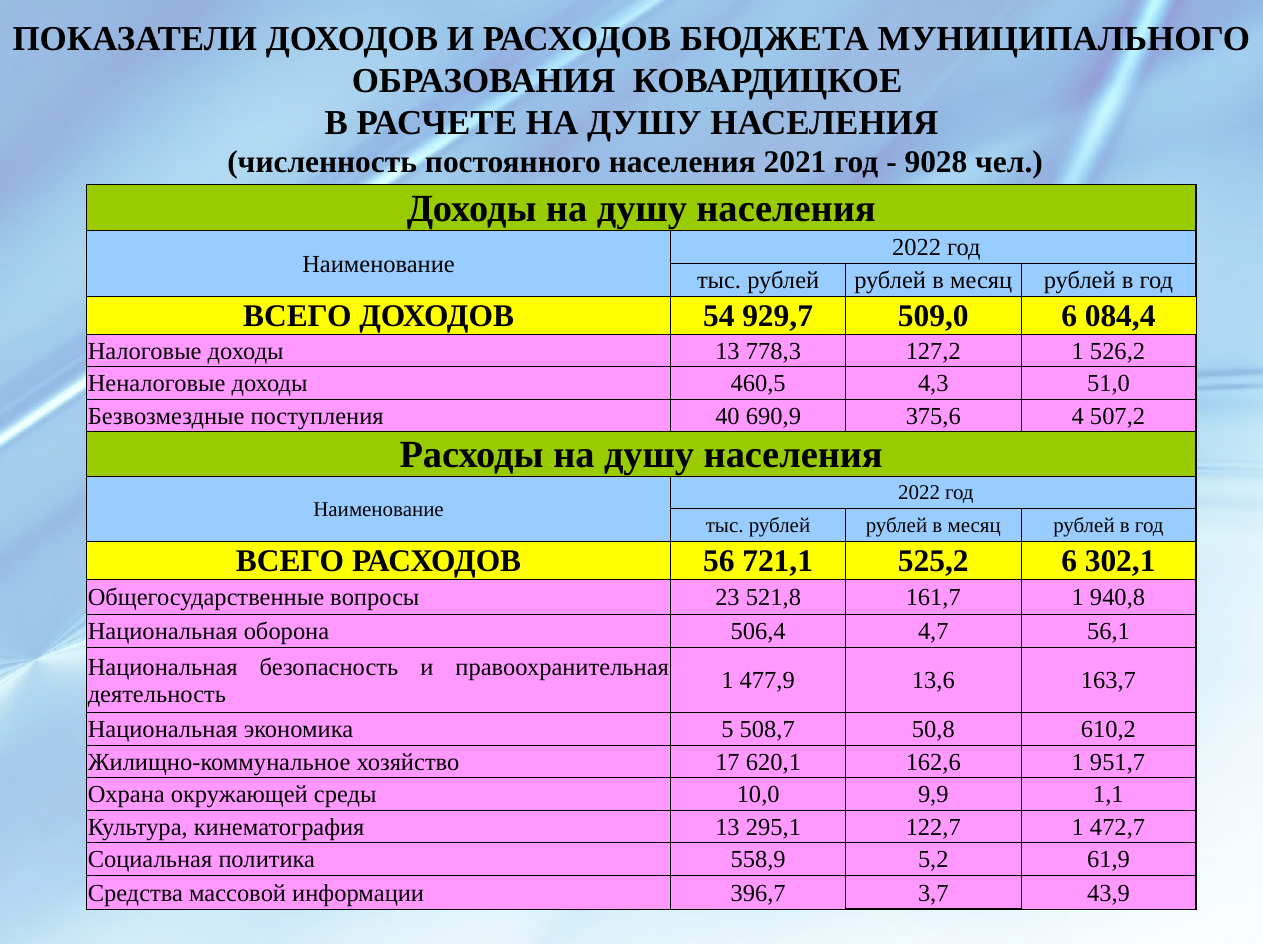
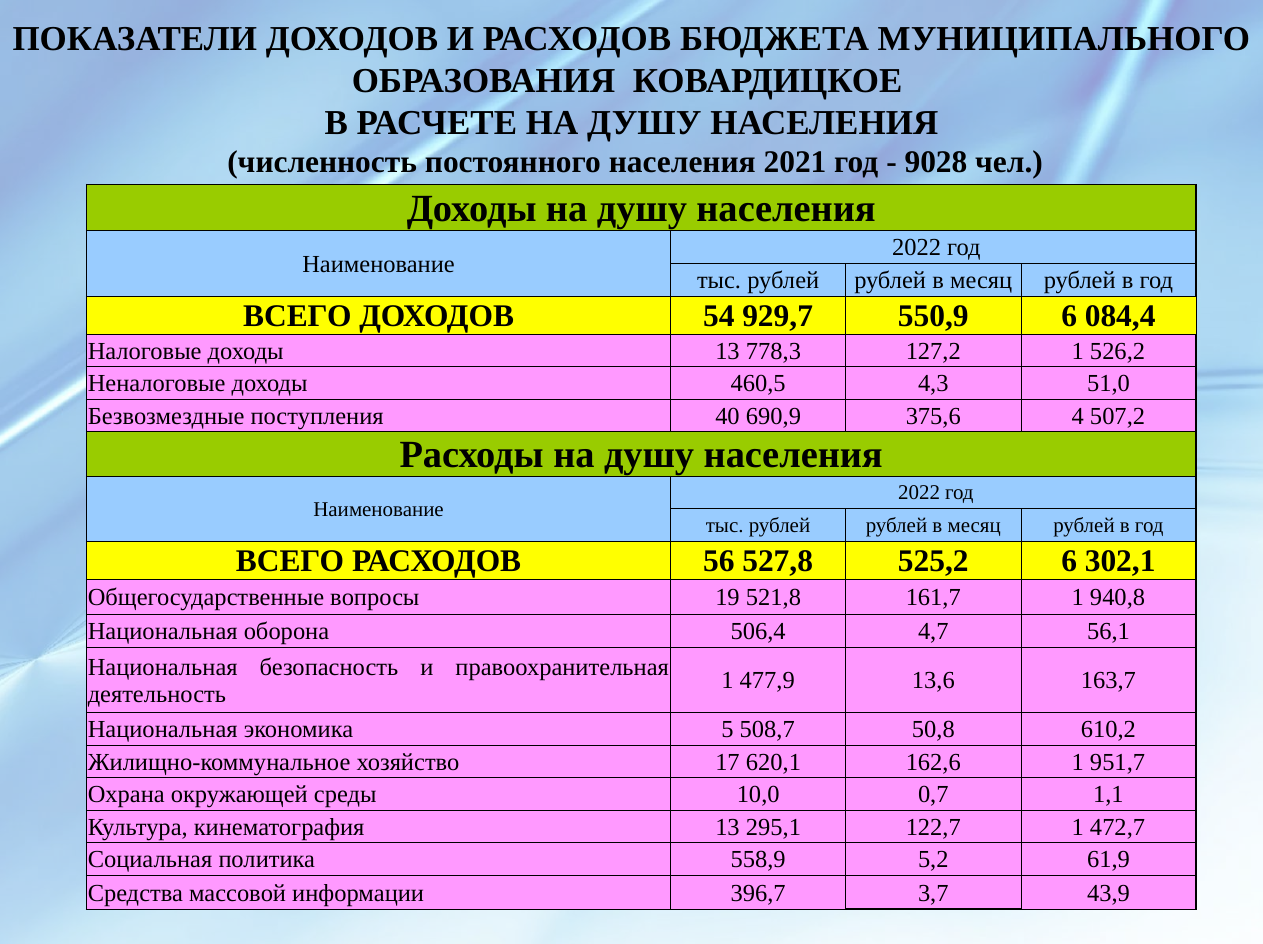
509,0: 509,0 -> 550,9
721,1: 721,1 -> 527,8
23: 23 -> 19
9,9: 9,9 -> 0,7
